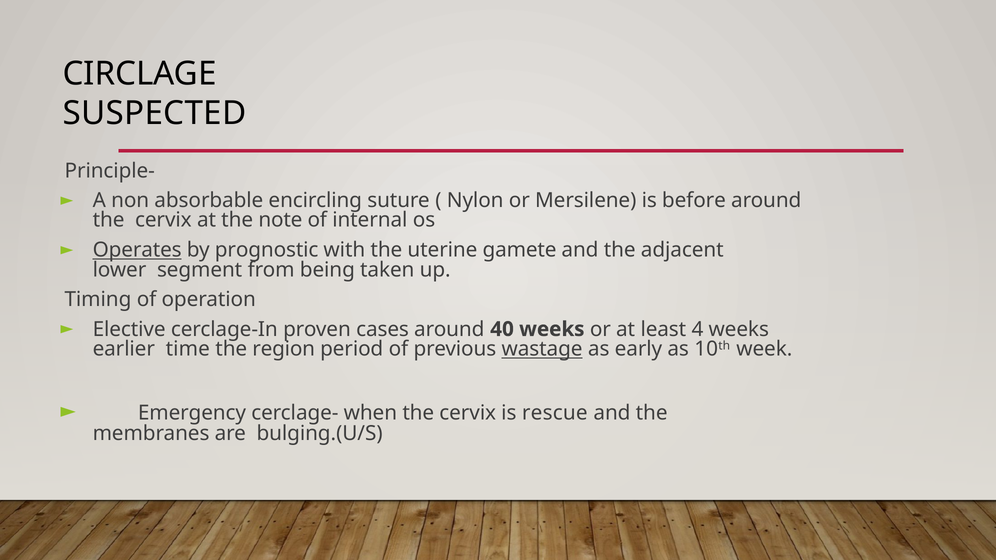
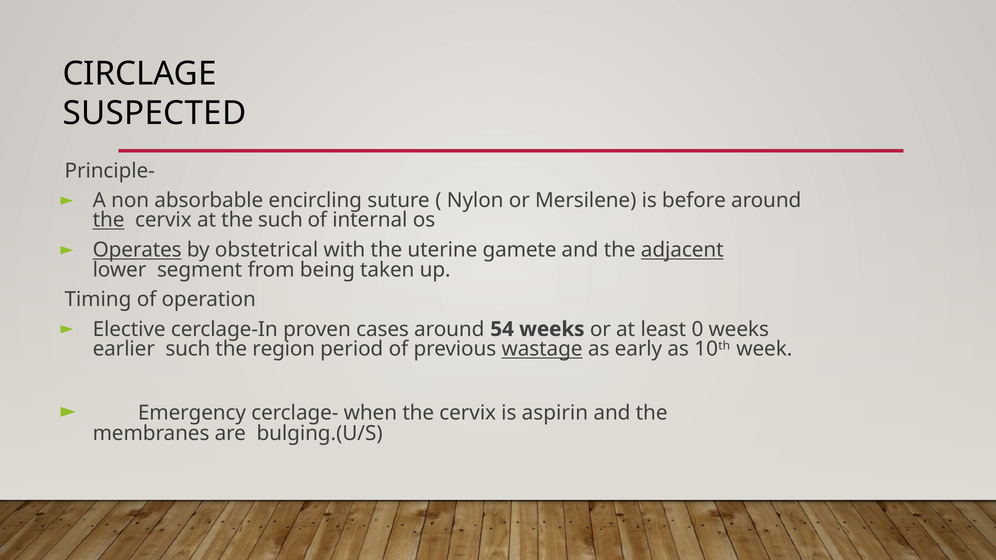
the at (109, 220) underline: none -> present
the note: note -> such
prognostic: prognostic -> obstetrical
adjacent underline: none -> present
40: 40 -> 54
4: 4 -> 0
earlier time: time -> such
rescue: rescue -> aspirin
